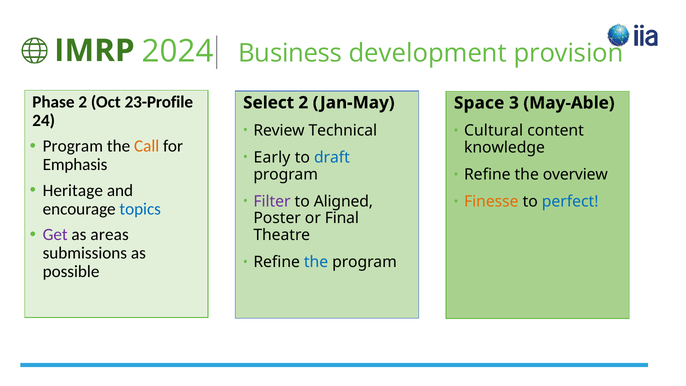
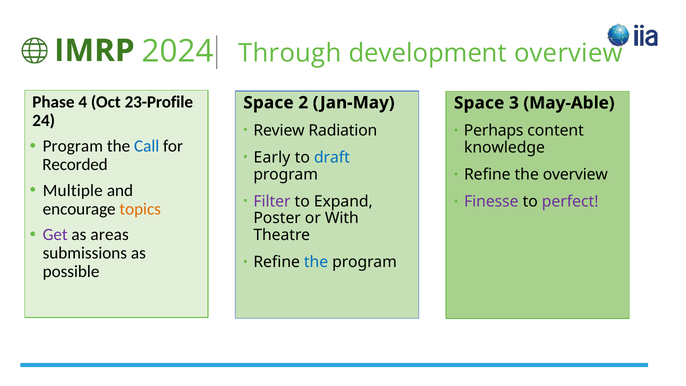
Business: Business -> Through
development provision: provision -> overview
Phase 2: 2 -> 4
Select at (269, 103): Select -> Space
Technical: Technical -> Radiation
Cultural: Cultural -> Perhaps
Call colour: orange -> blue
Emphasis: Emphasis -> Recorded
Heritage: Heritage -> Multiple
Aligned: Aligned -> Expand
Finesse colour: orange -> purple
perfect colour: blue -> purple
topics colour: blue -> orange
Final: Final -> With
